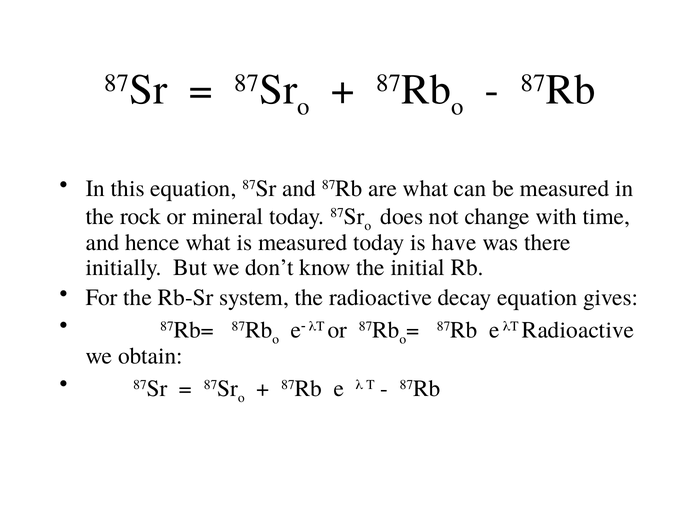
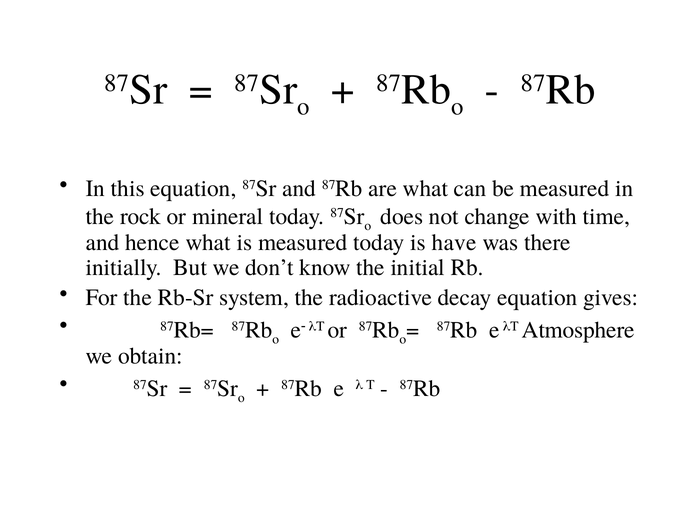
T Radioactive: Radioactive -> Atmosphere
